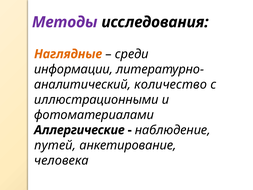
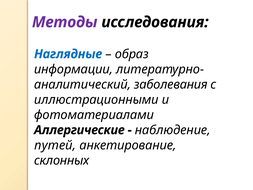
Наглядные colour: orange -> blue
среди: среди -> образ
количество: количество -> заболевания
человека: человека -> склонных
